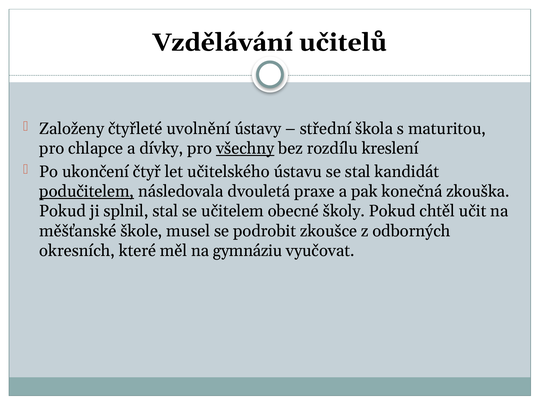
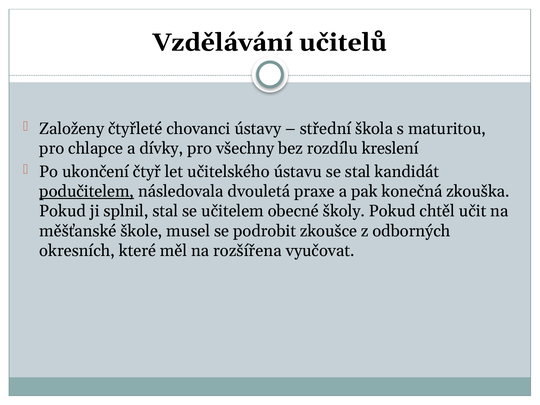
uvolnění: uvolnění -> chovanci
všechny underline: present -> none
gymnáziu: gymnáziu -> rozšířena
